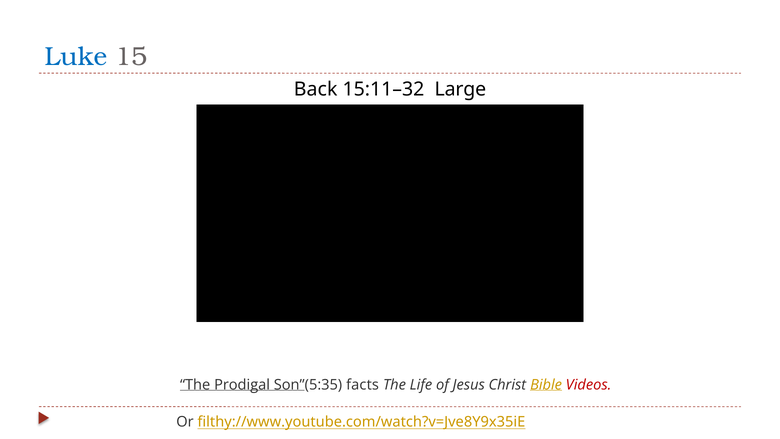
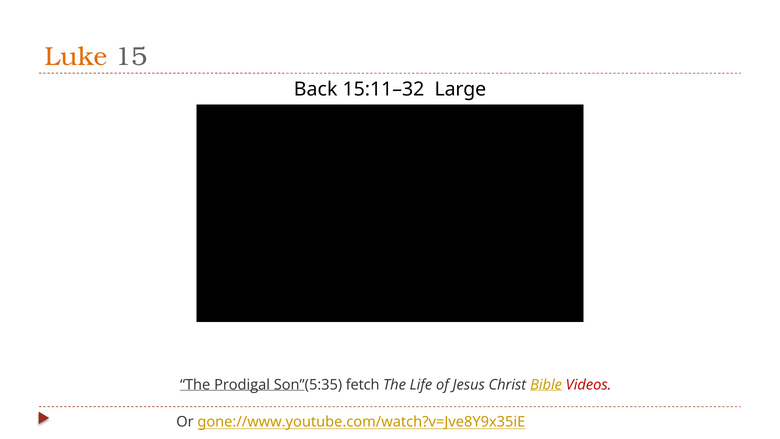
Luke colour: blue -> orange
facts: facts -> fetch
filthy://www.youtube.com/watch?v=Jve8Y9x35iE: filthy://www.youtube.com/watch?v=Jve8Y9x35iE -> gone://www.youtube.com/watch?v=Jve8Y9x35iE
